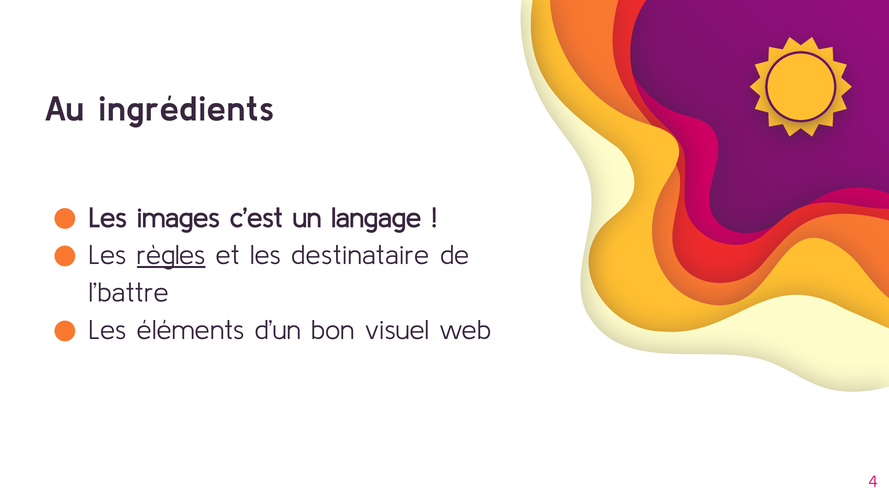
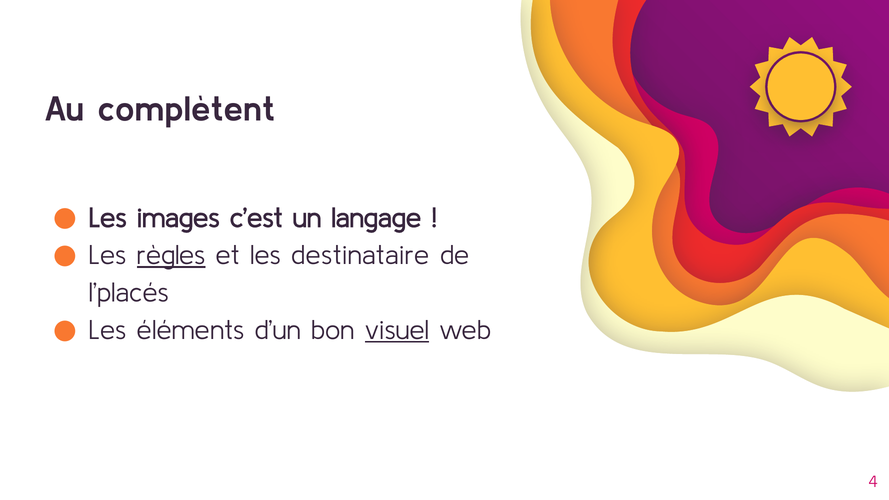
ingrédients: ingrédients -> complètent
l’battre: l’battre -> l’placés
visuel underline: none -> present
